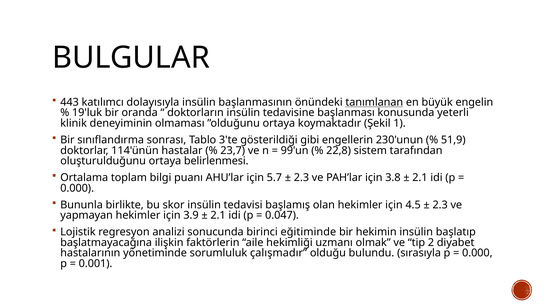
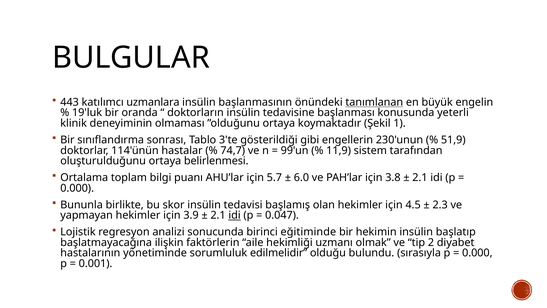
dolayısıyla: dolayısıyla -> uzmanlara
23,7: 23,7 -> 74,7
22,8: 22,8 -> 11,9
2.3 at (301, 177): 2.3 -> 6.0
idi at (235, 215) underline: none -> present
çalışmadır: çalışmadır -> edilmelidir
